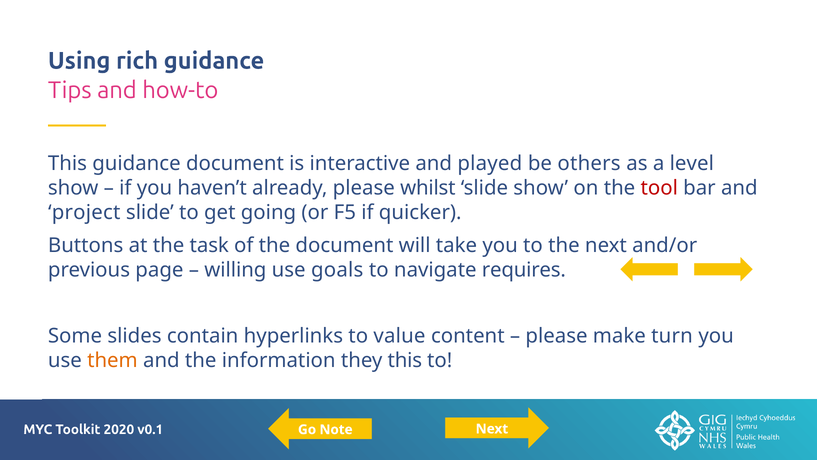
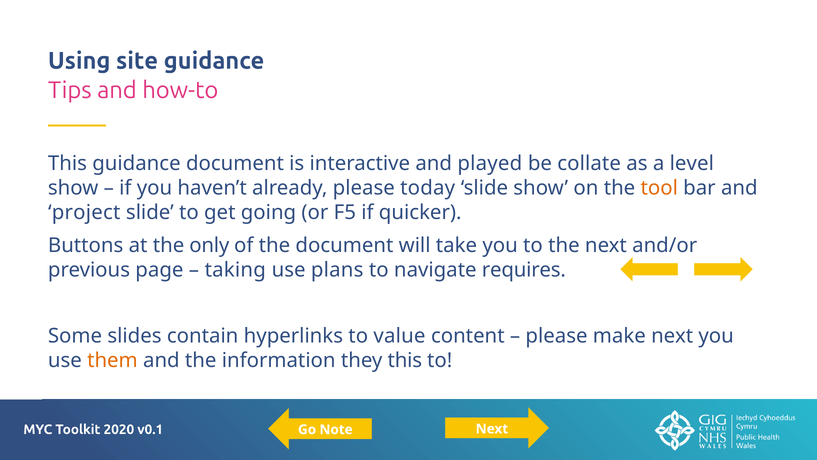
rich: rich -> site
others: others -> collate
whilst: whilst -> today
tool colour: red -> orange
task: task -> only
willing: willing -> taking
goals: goals -> plans
make turn: turn -> next
